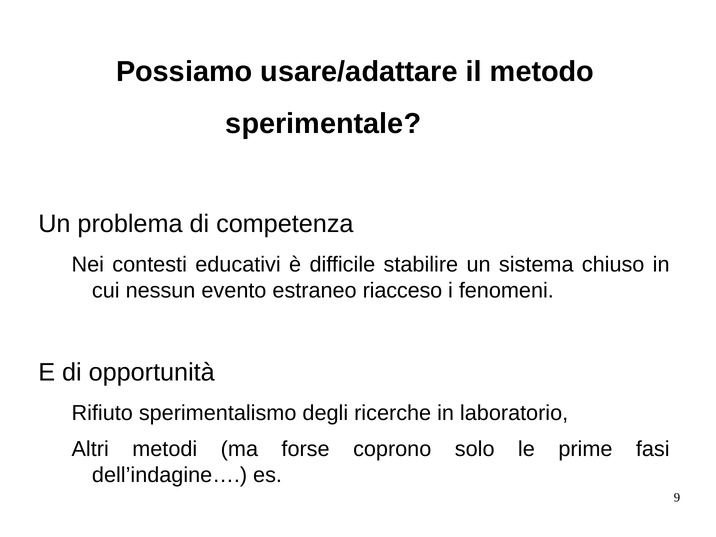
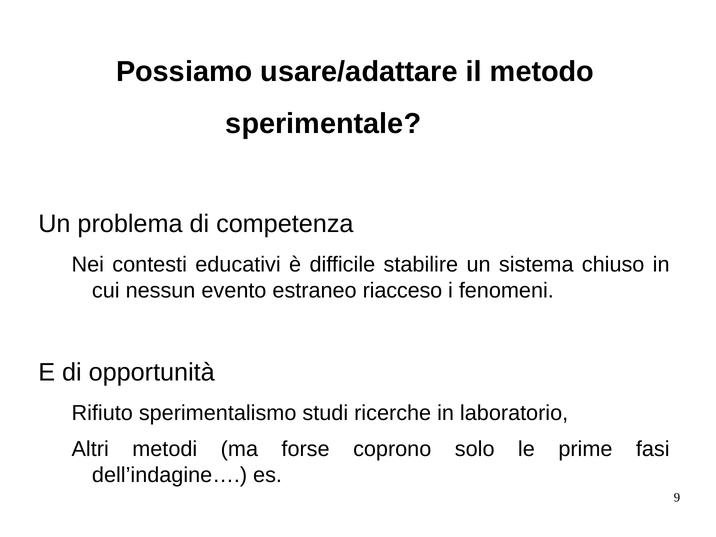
degli: degli -> studi
